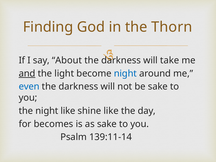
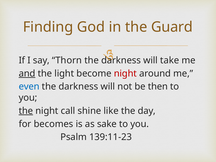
Thorn: Thorn -> Guard
About: About -> Thorn
night at (125, 74) colour: blue -> red
be sake: sake -> then
the at (26, 111) underline: none -> present
night like: like -> call
139:11-14: 139:11-14 -> 139:11-23
